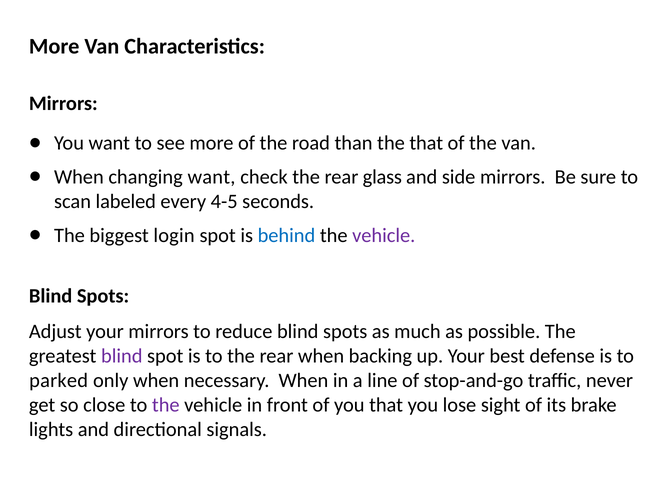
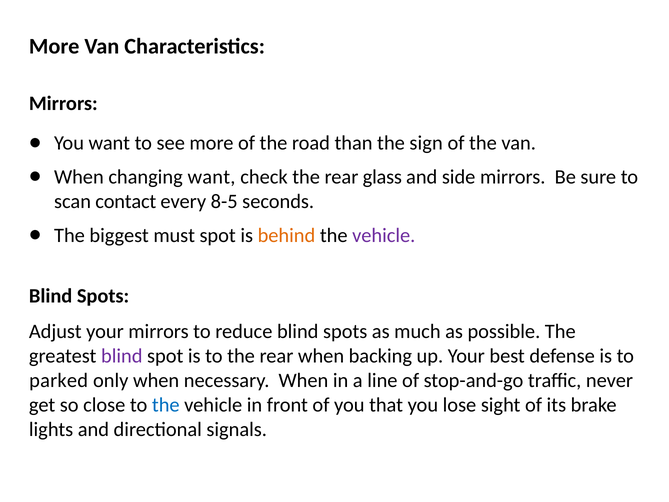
the that: that -> sign
labeled: labeled -> contact
4-5: 4-5 -> 8-5
login: login -> must
behind colour: blue -> orange
the at (166, 405) colour: purple -> blue
